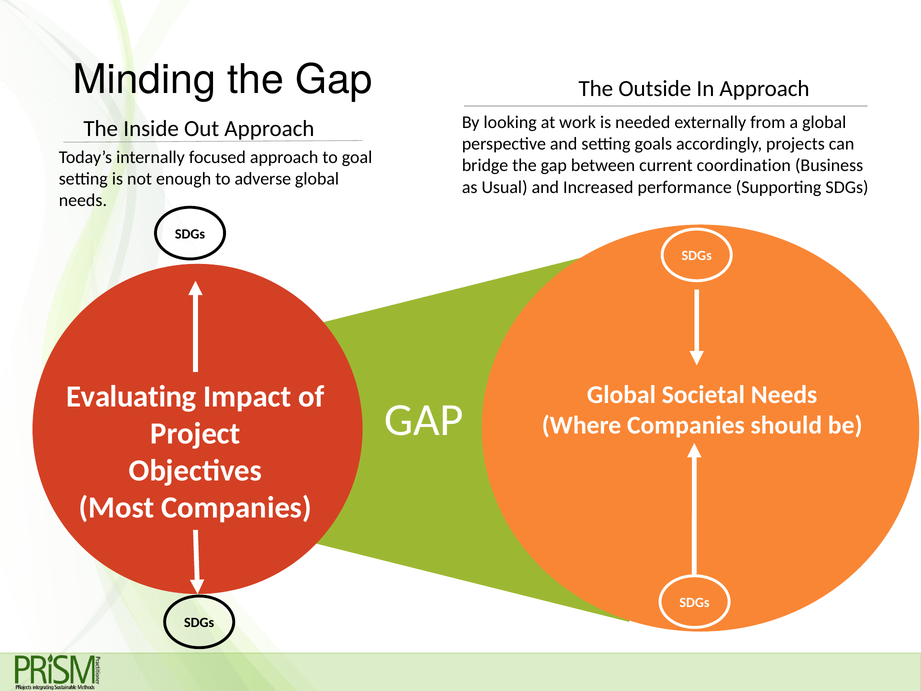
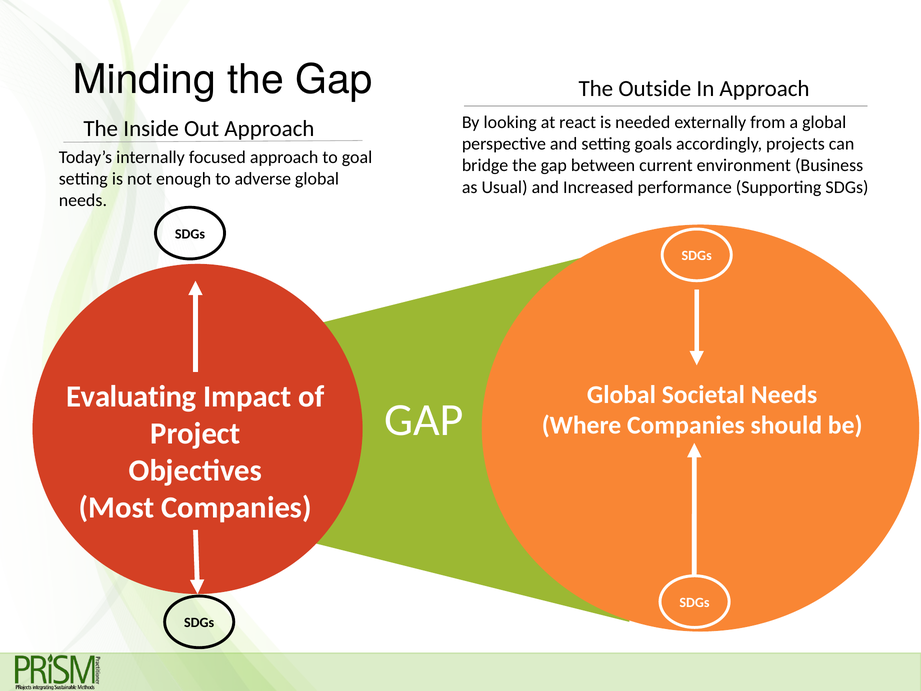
work: work -> react
coordination: coordination -> environment
